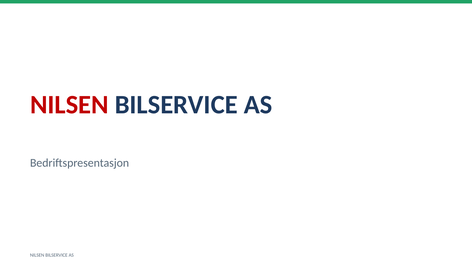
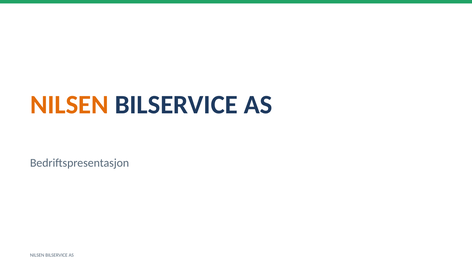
NILSEN at (69, 105) colour: red -> orange
